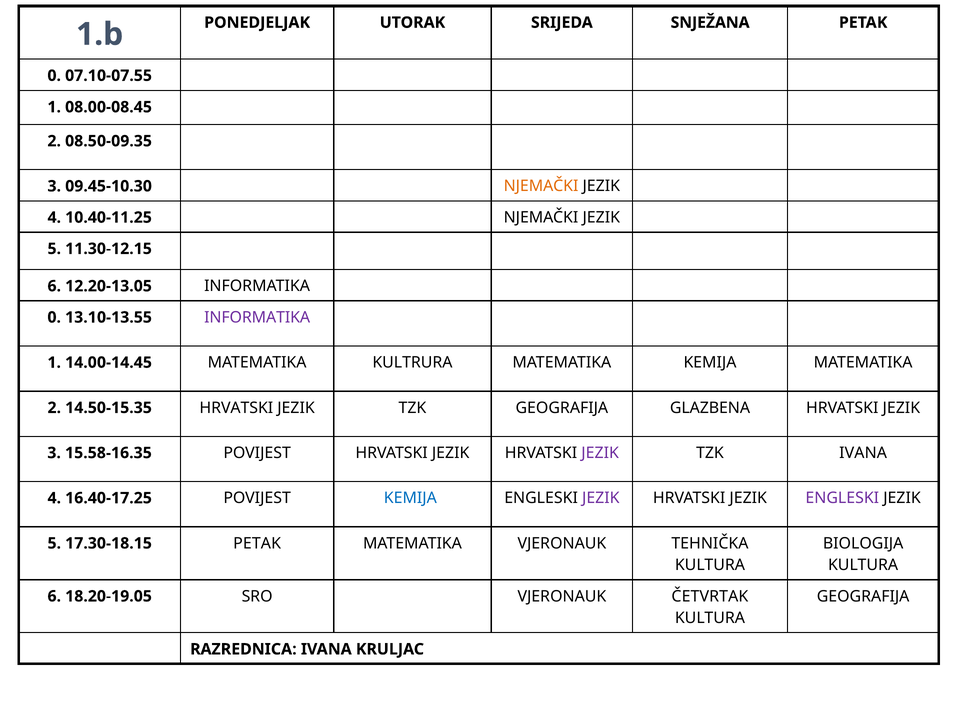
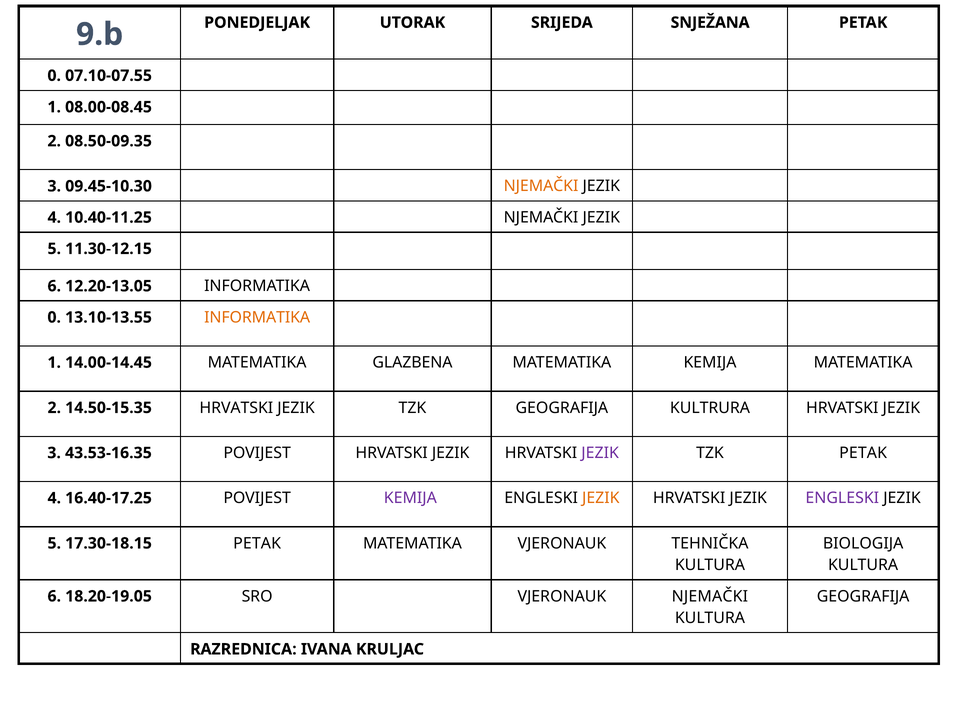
1.b: 1.b -> 9.b
INFORMATIKA at (257, 317) colour: purple -> orange
KULTRURA: KULTRURA -> GLAZBENA
GLAZBENA: GLAZBENA -> KULTRURA
15.58-16.35: 15.58-16.35 -> 43.53-16.35
TZK IVANA: IVANA -> PETAK
KEMIJA at (410, 498) colour: blue -> purple
JEZIK at (601, 498) colour: purple -> orange
VJERONAUK ČETVRTAK: ČETVRTAK -> NJEMAČKI
